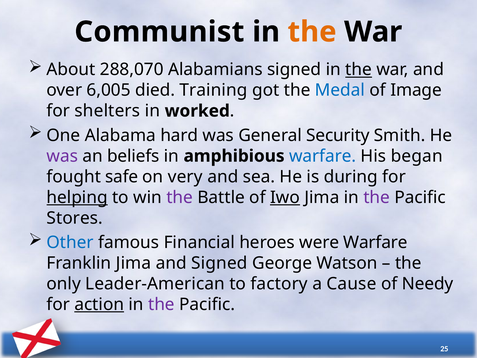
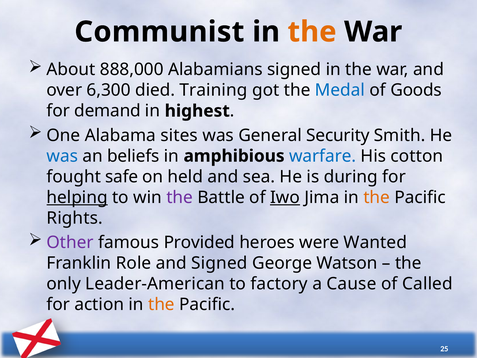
288,070: 288,070 -> 888,000
the at (359, 70) underline: present -> none
6,005: 6,005 -> 6,300
Image: Image -> Goods
shelters: shelters -> demand
worked: worked -> highest
hard: hard -> sites
was at (62, 156) colour: purple -> blue
began: began -> cotton
very: very -> held
the at (377, 197) colour: purple -> orange
Stores: Stores -> Rights
Other colour: blue -> purple
Financial: Financial -> Provided
were Warfare: Warfare -> Wanted
Franklin Jima: Jima -> Role
Needy: Needy -> Called
action underline: present -> none
the at (161, 304) colour: purple -> orange
